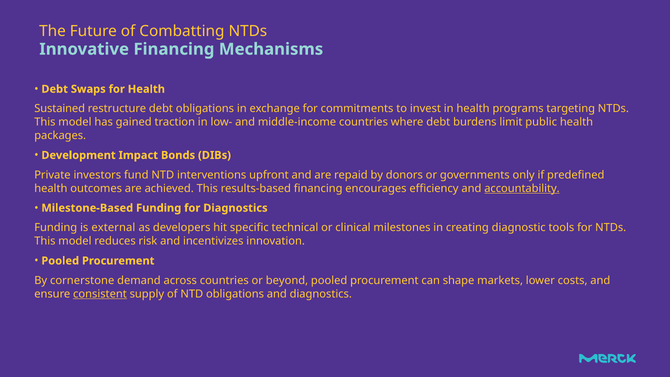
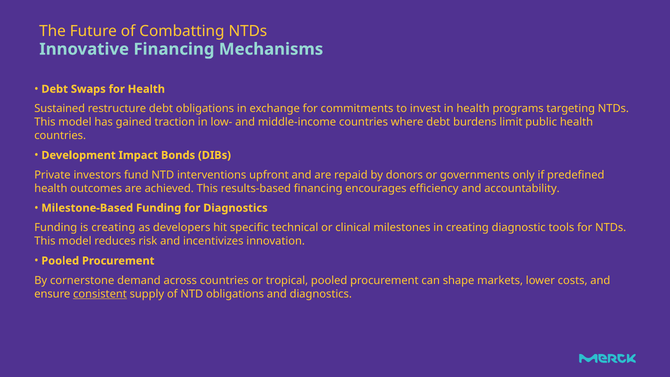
packages at (60, 136): packages -> countries
accountability underline: present -> none
is external: external -> creating
beyond: beyond -> tropical
